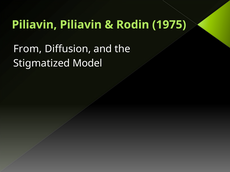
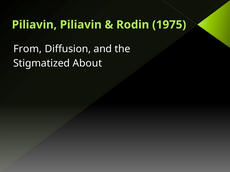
Model: Model -> About
